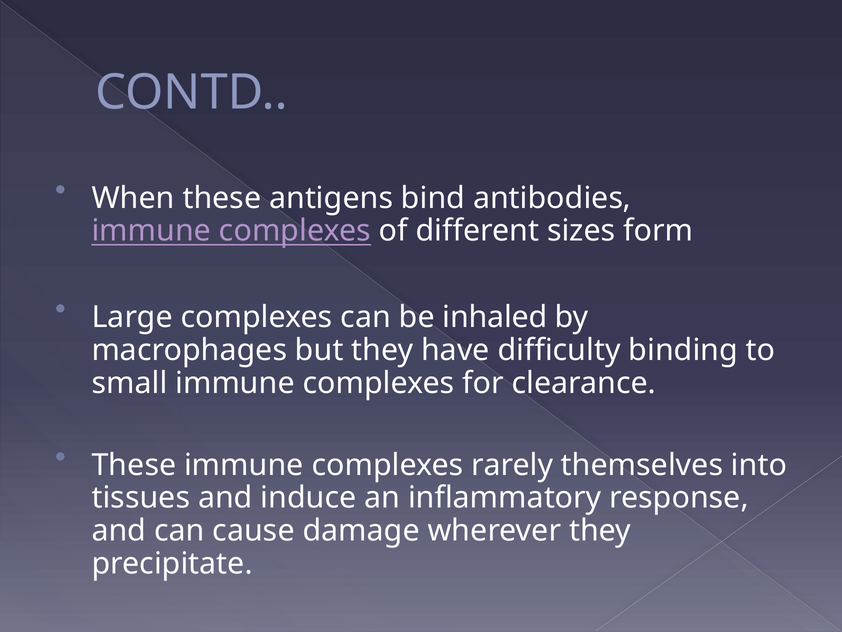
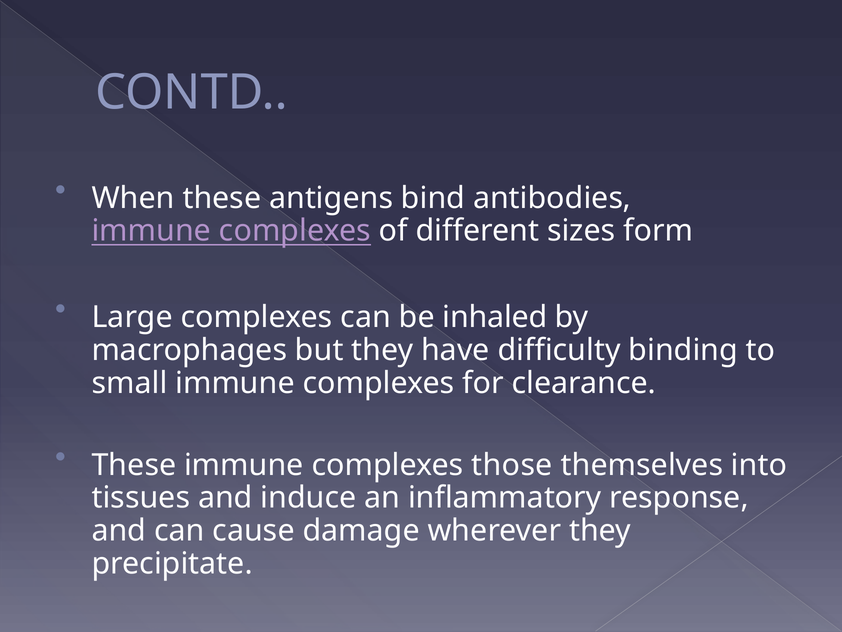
rarely: rarely -> those
